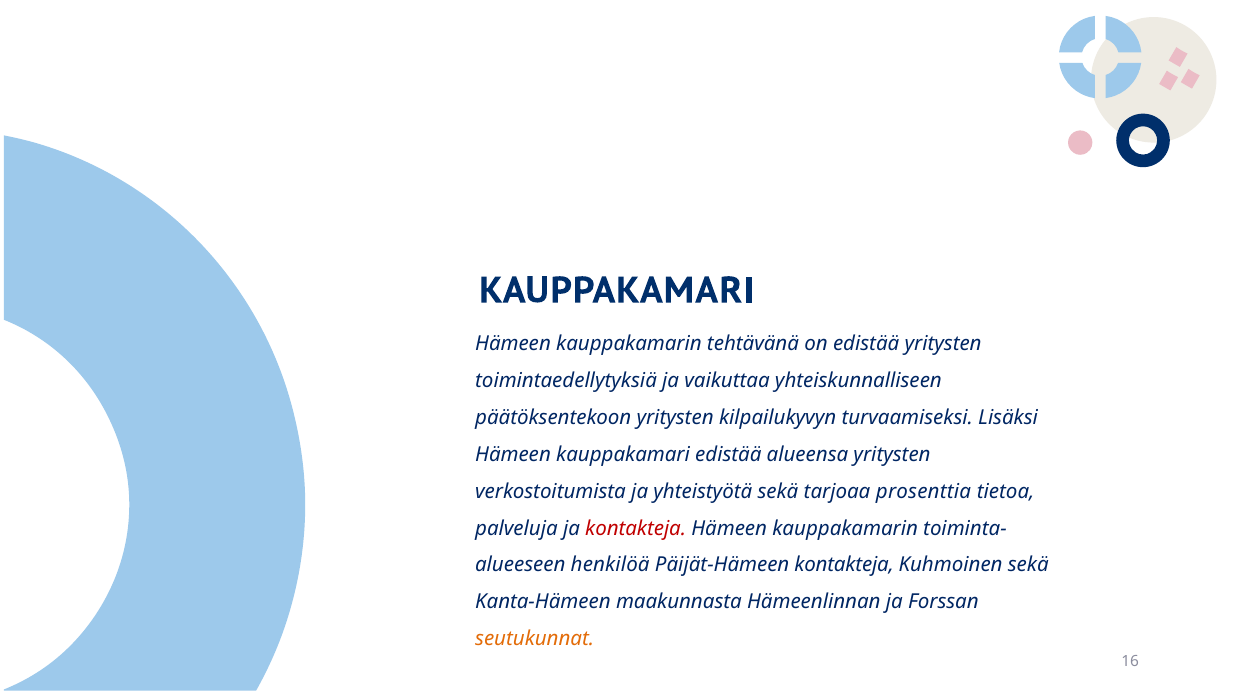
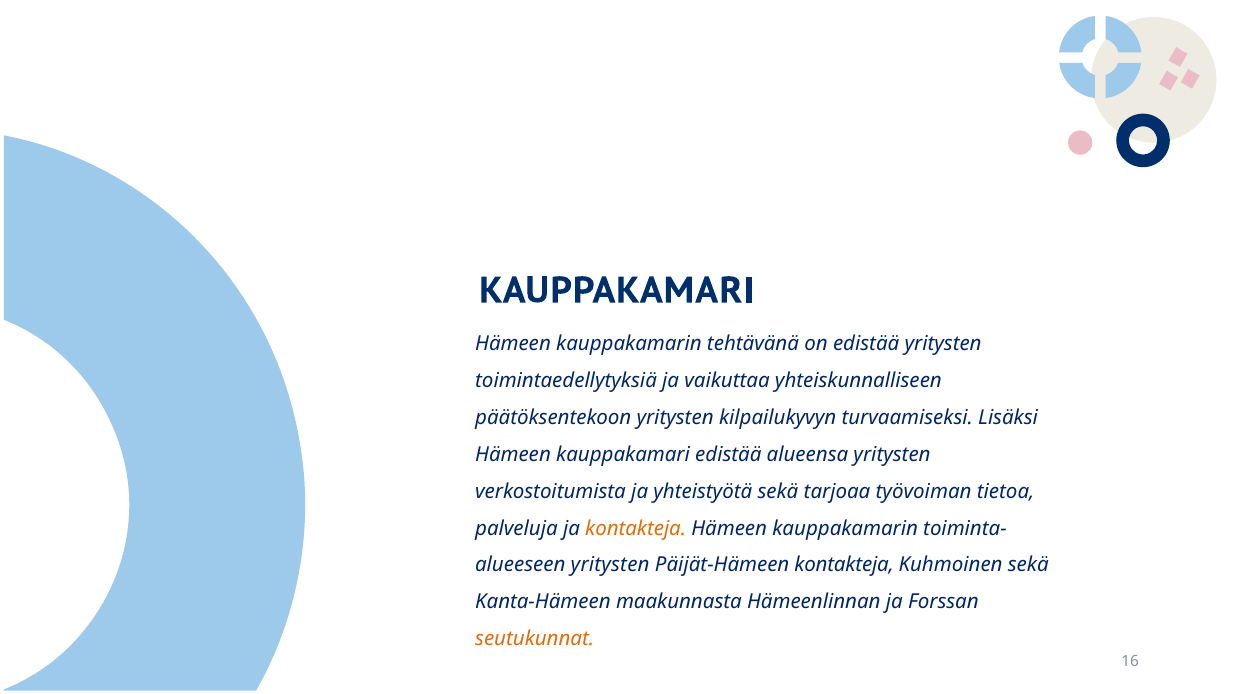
prosenttia: prosenttia -> työvoiman
kontakteja at (636, 528) colour: red -> orange
henkilöä at (610, 565): henkilöä -> yritysten
